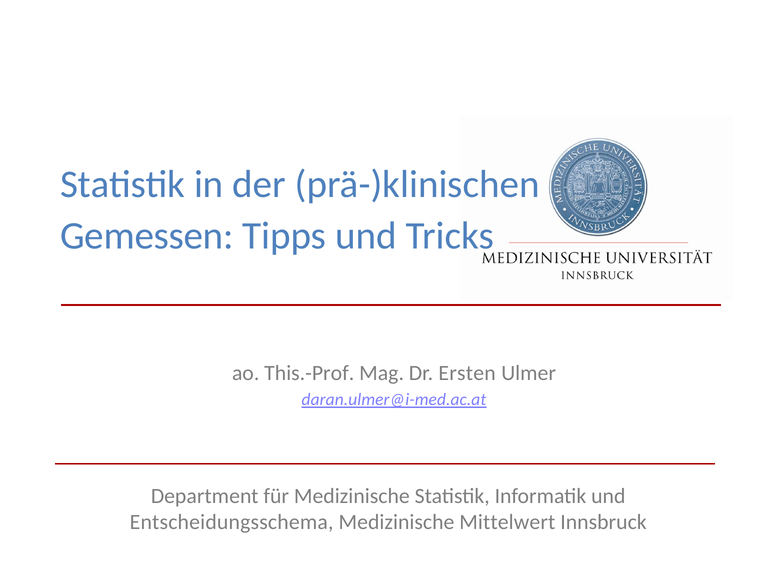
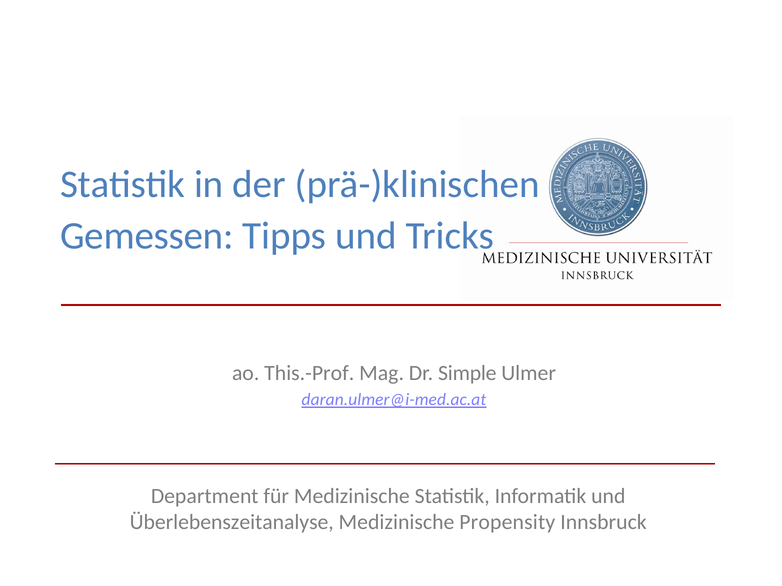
Ersten: Ersten -> Simple
Entscheidungsschema: Entscheidungsschema -> Überlebenszeitanalyse
Mittelwert: Mittelwert -> Propensity
